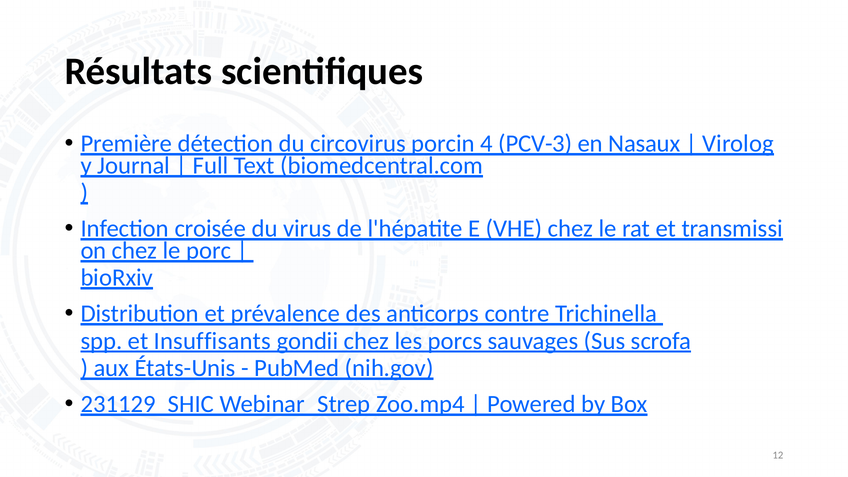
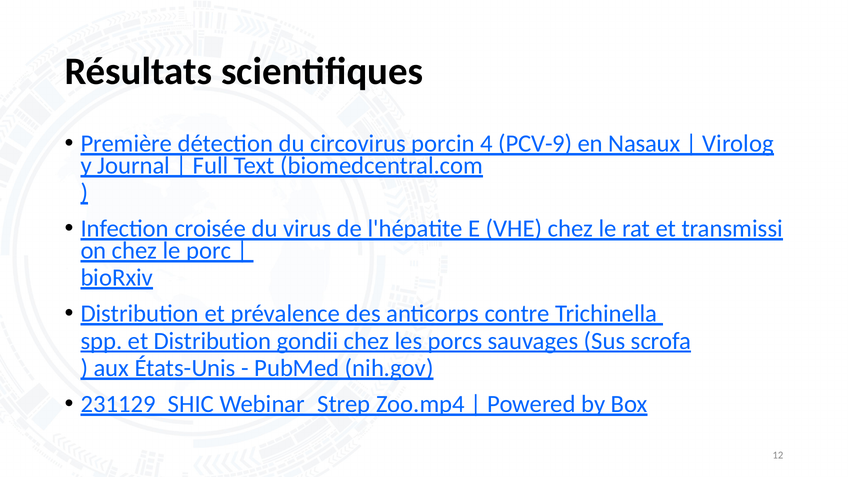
PCV-3: PCV-3 -> PCV-9
et Insuffisants: Insuffisants -> Distribution
